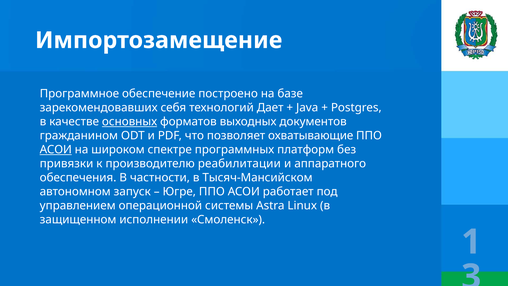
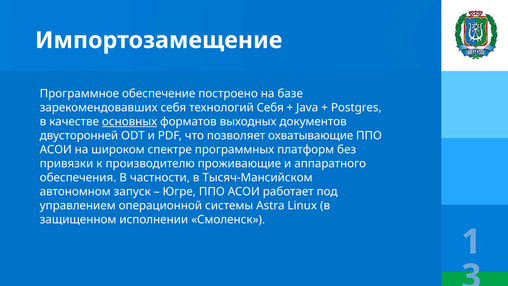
технологий Дает: Дает -> Себя
гражданином: гражданином -> двусторонней
АСОИ at (56, 150) underline: present -> none
реабилитации: реабилитации -> проживающие
